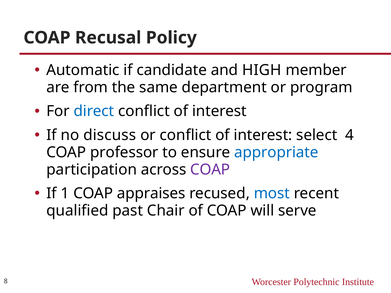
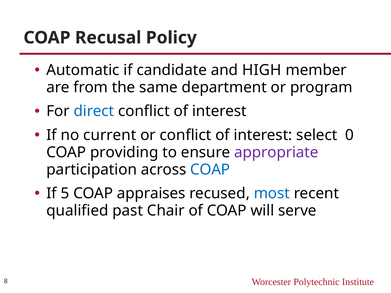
discuss: discuss -> current
4: 4 -> 0
professor: professor -> providing
appropriate colour: blue -> purple
COAP at (210, 170) colour: purple -> blue
1: 1 -> 5
